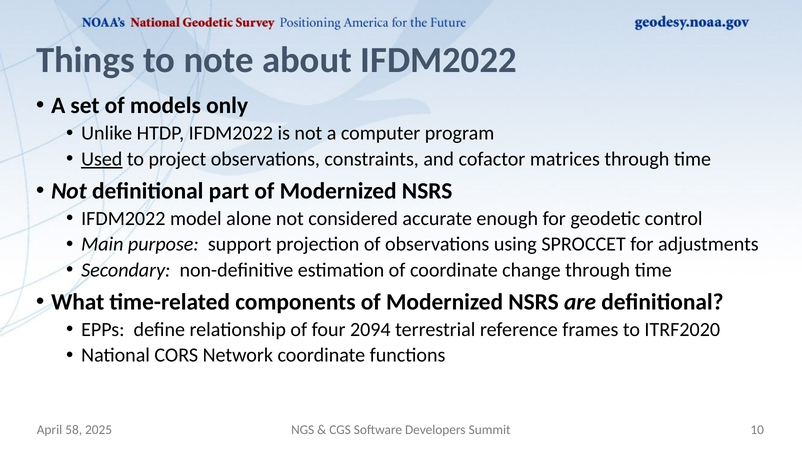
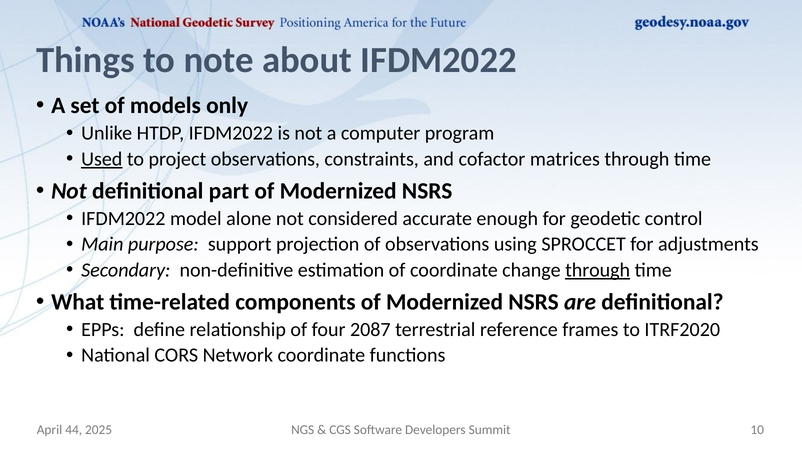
through at (598, 270) underline: none -> present
2094: 2094 -> 2087
58: 58 -> 44
